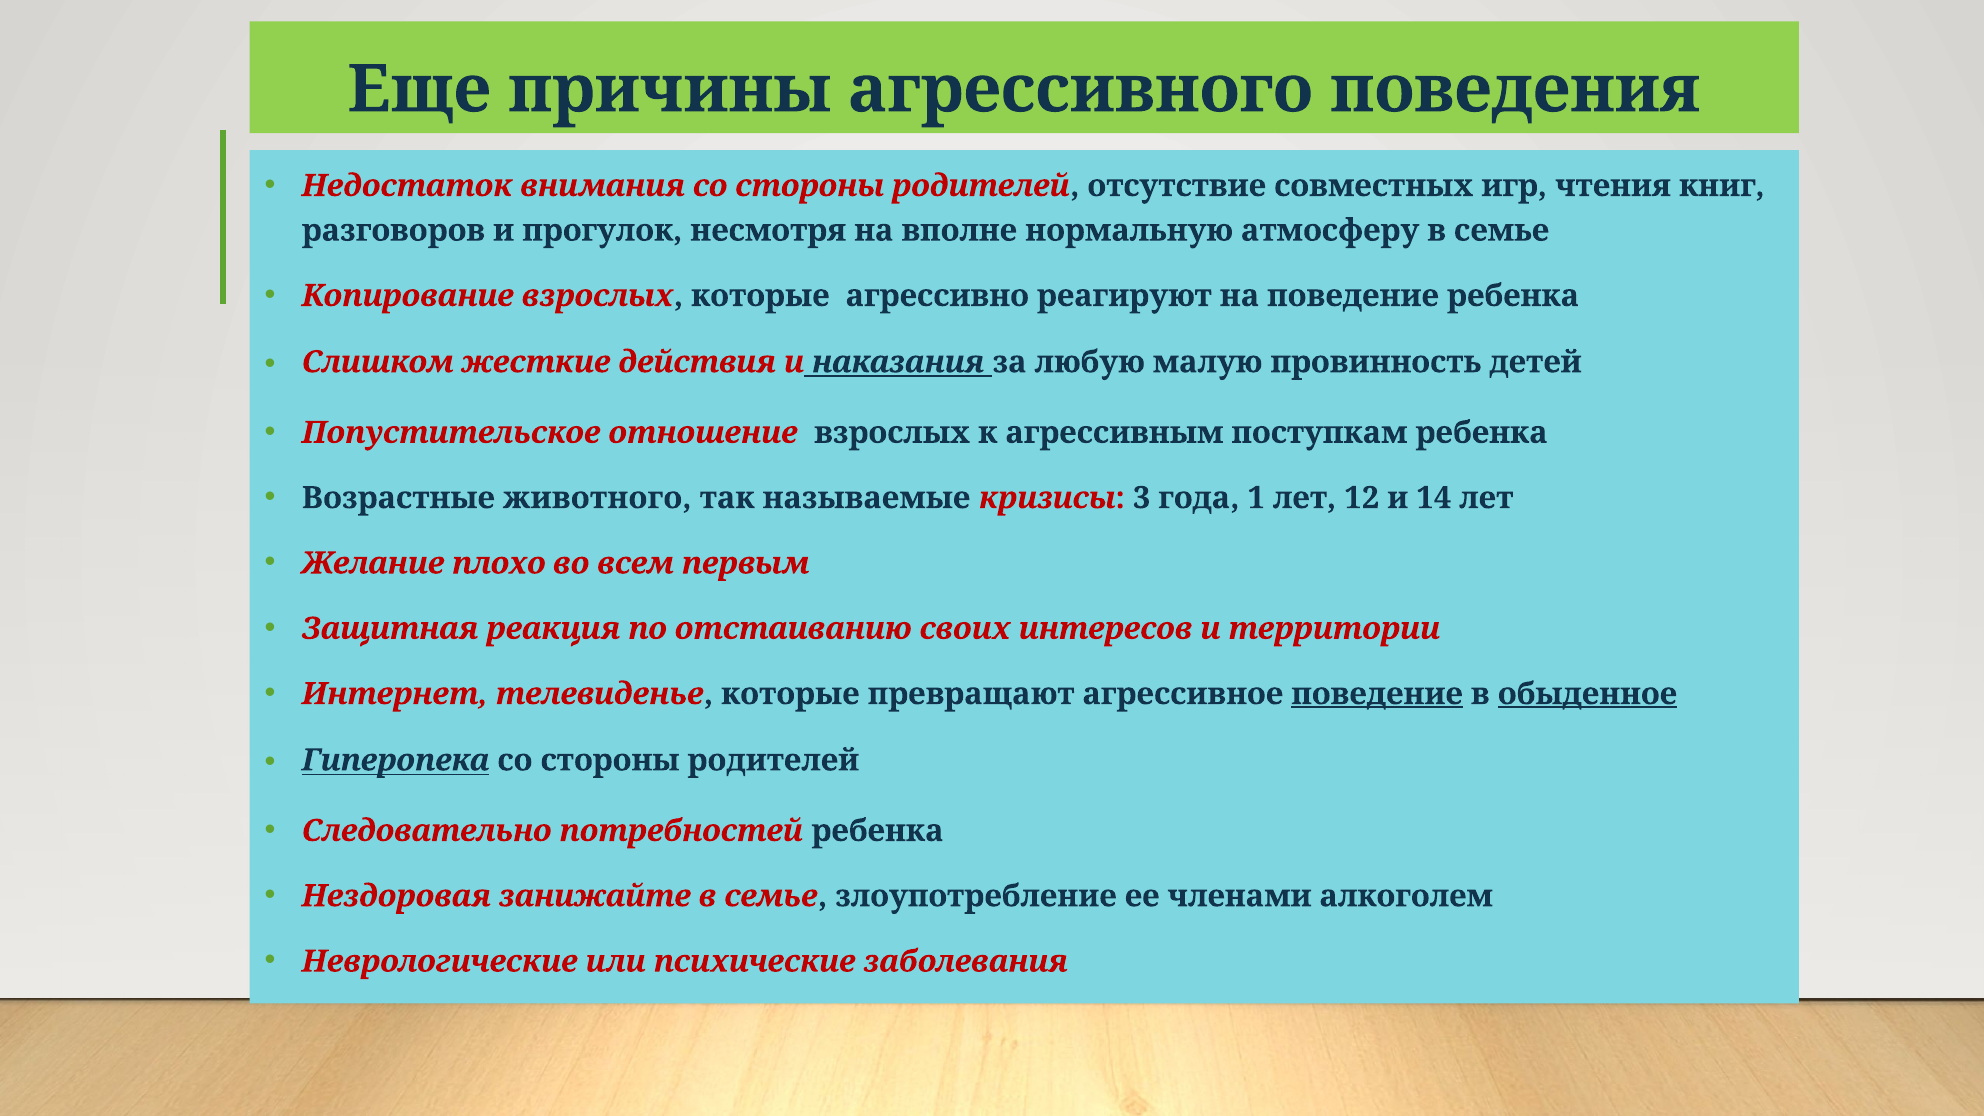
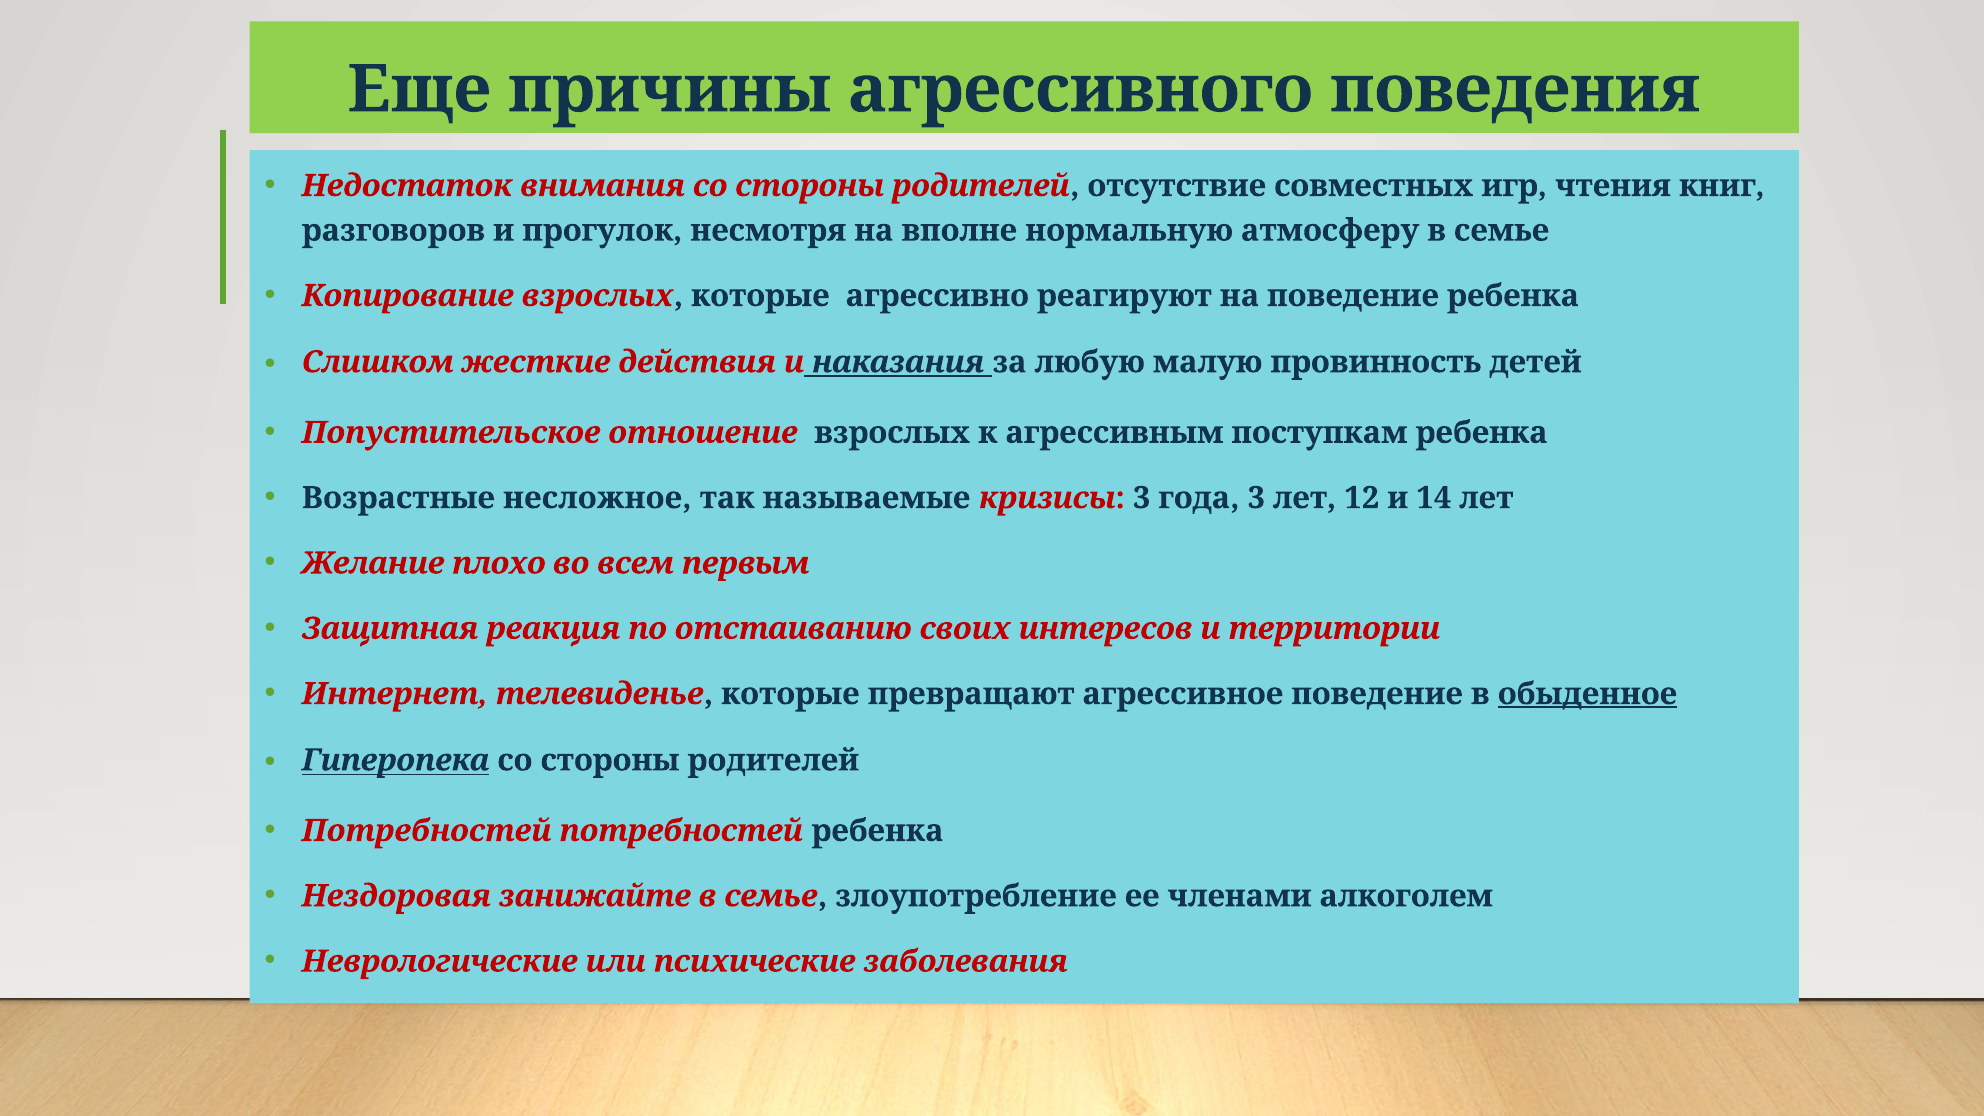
животного: животного -> несложное
года 1: 1 -> 3
поведение at (1377, 694) underline: present -> none
Следовательно at (427, 831): Следовательно -> Потребностей
